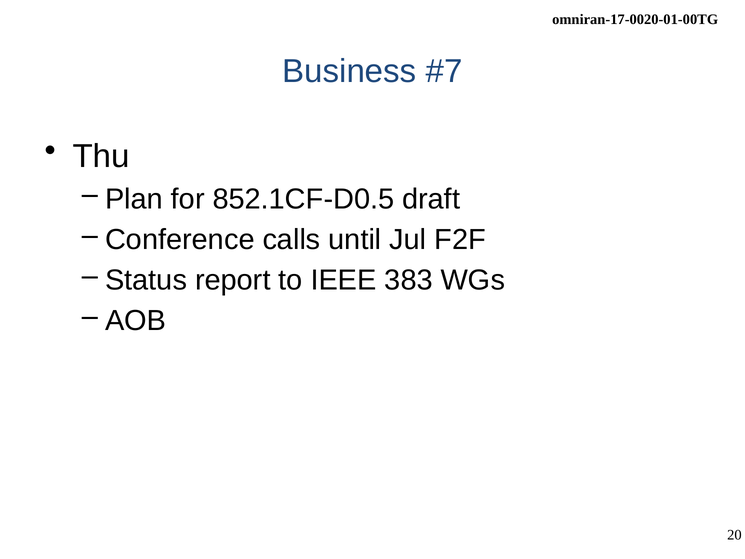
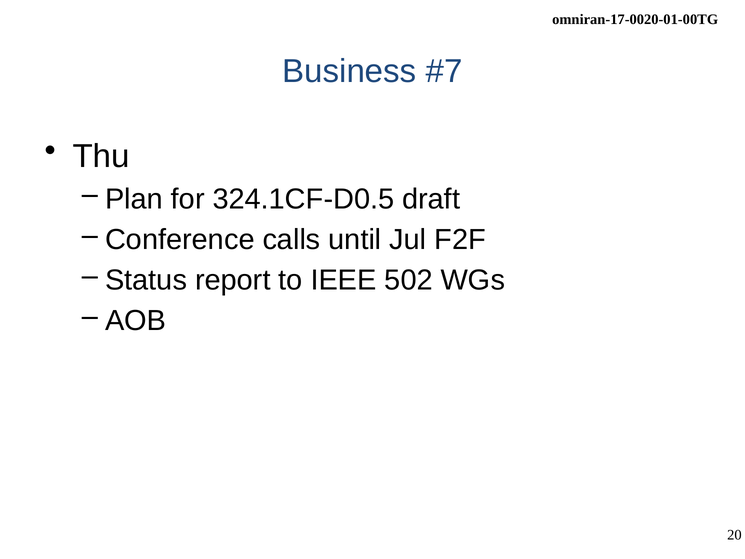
852.1CF-D0.5: 852.1CF-D0.5 -> 324.1CF-D0.5
383: 383 -> 502
